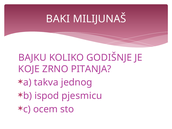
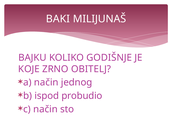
PITANJA: PITANJA -> OBITELJ
a takva: takva -> način
pjesmicu: pjesmicu -> probudio
c ocem: ocem -> način
